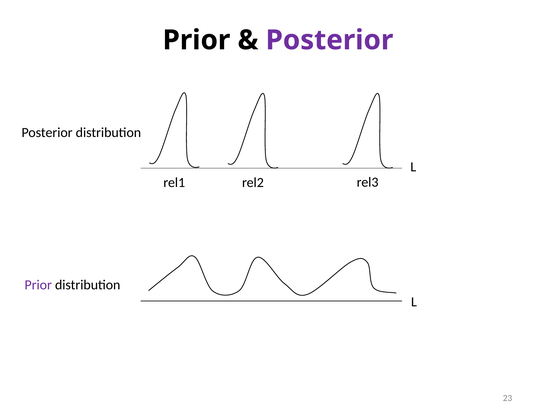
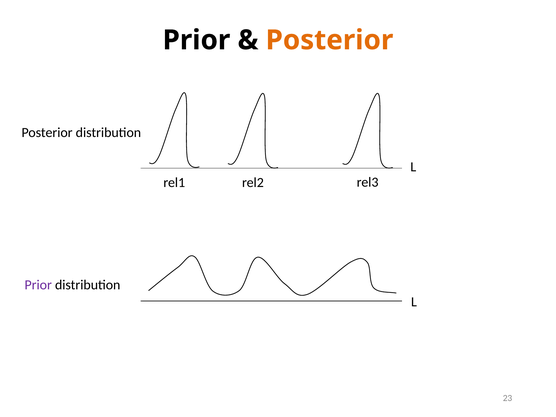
Posterior at (329, 40) colour: purple -> orange
